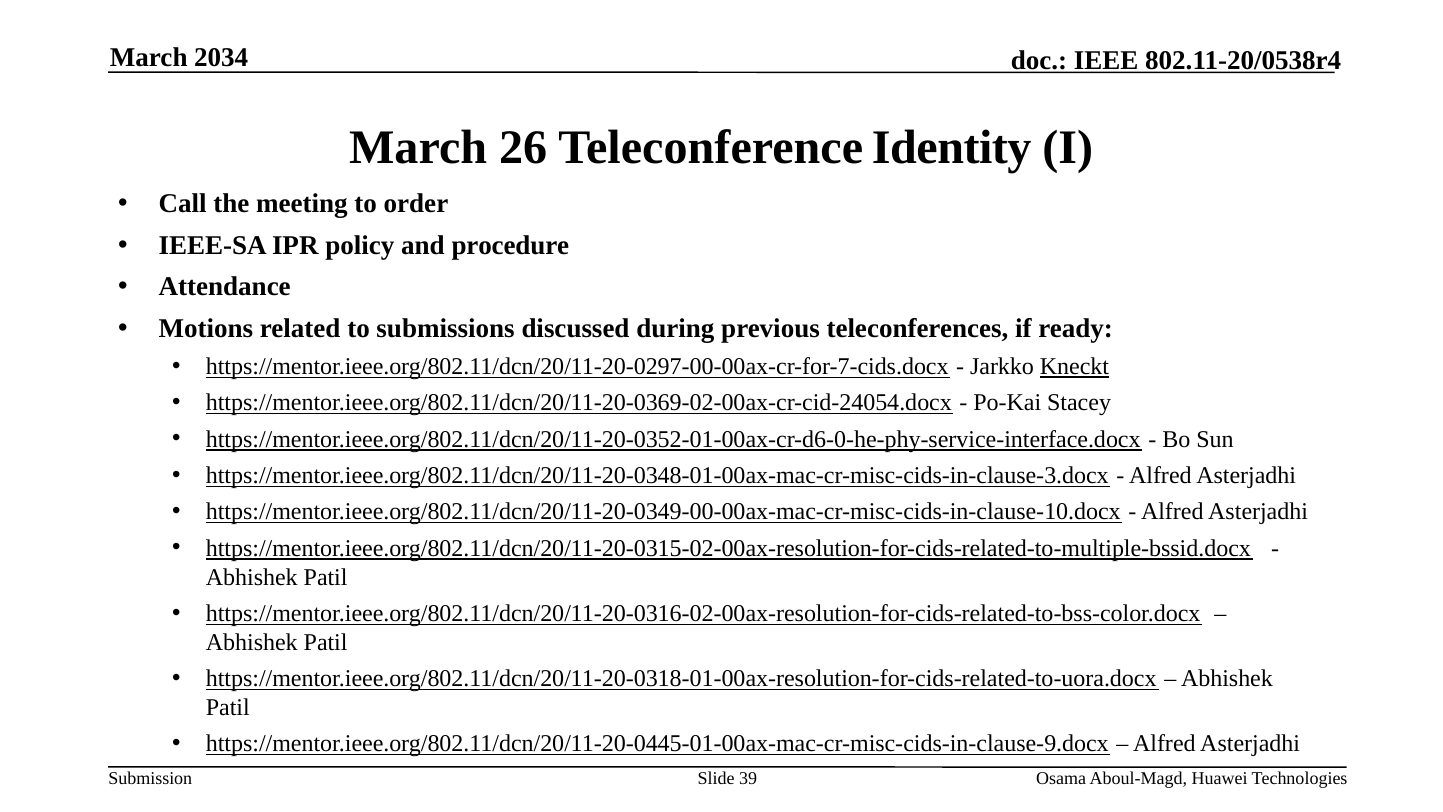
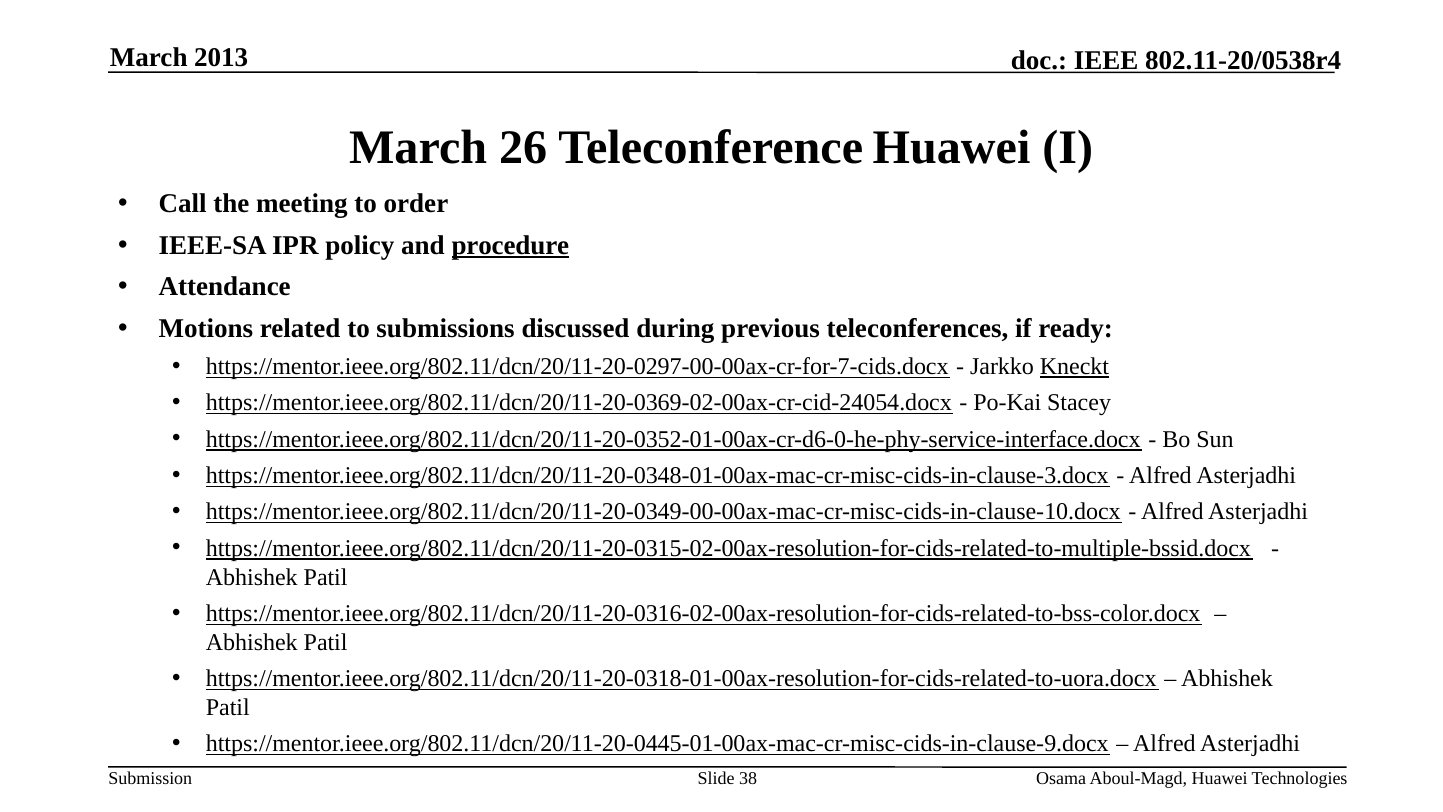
2034: 2034 -> 2013
Teleconference Identity: Identity -> Huawei
procedure underline: none -> present
39: 39 -> 38
